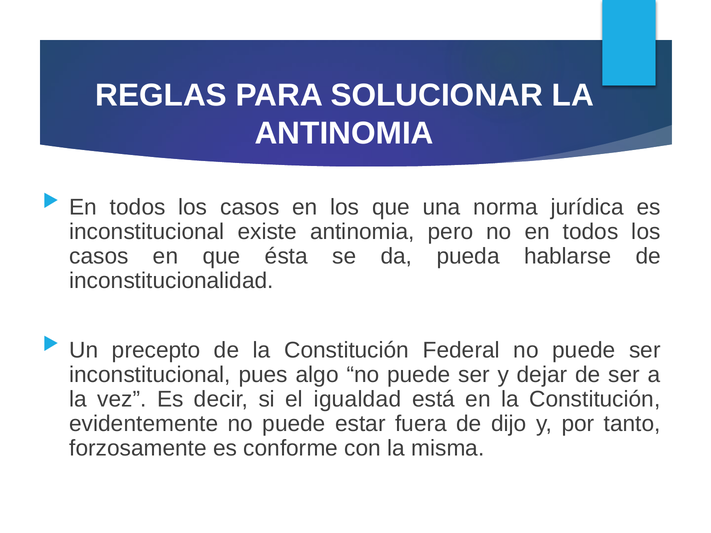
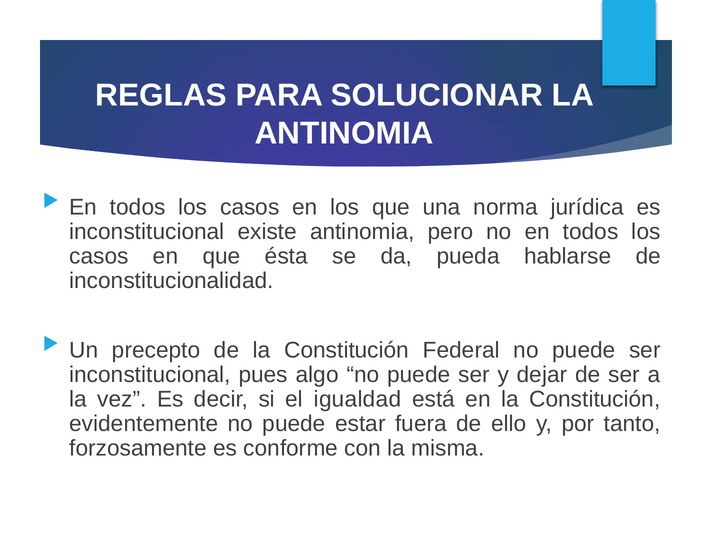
dijo: dijo -> ello
